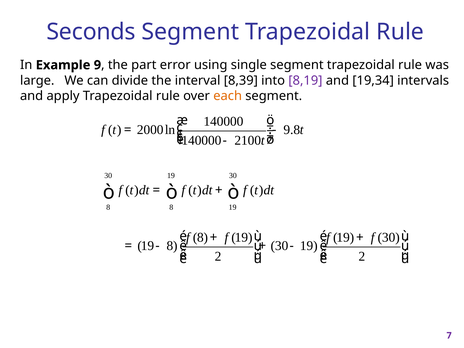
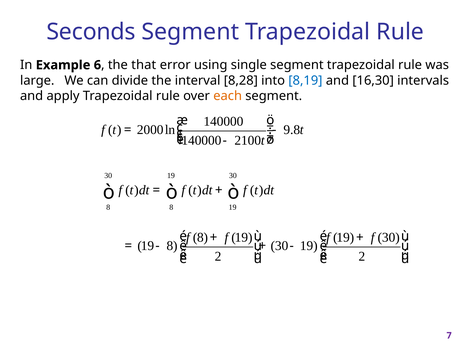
9: 9 -> 6
part: part -> that
8,39: 8,39 -> 8,28
8,19 colour: purple -> blue
19,34: 19,34 -> 16,30
